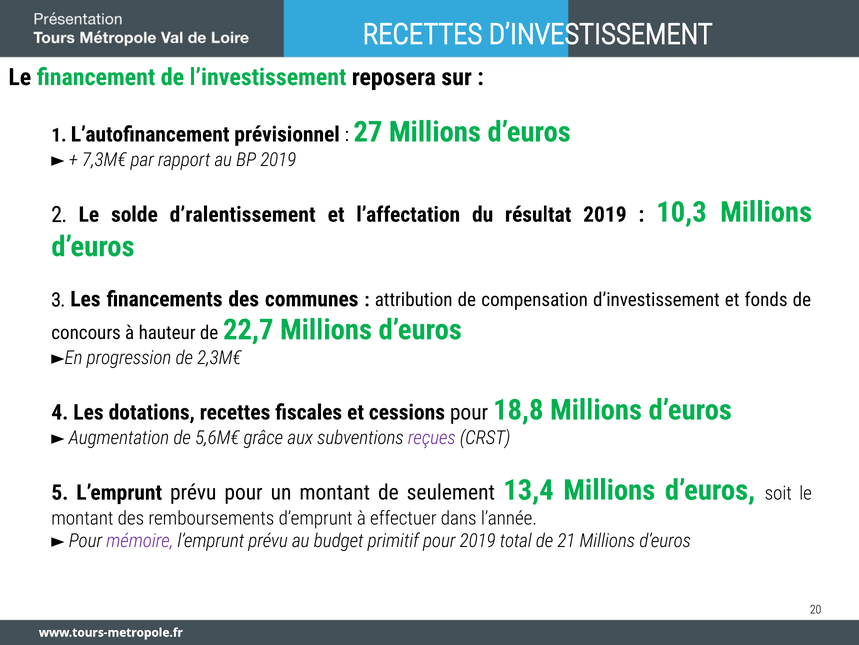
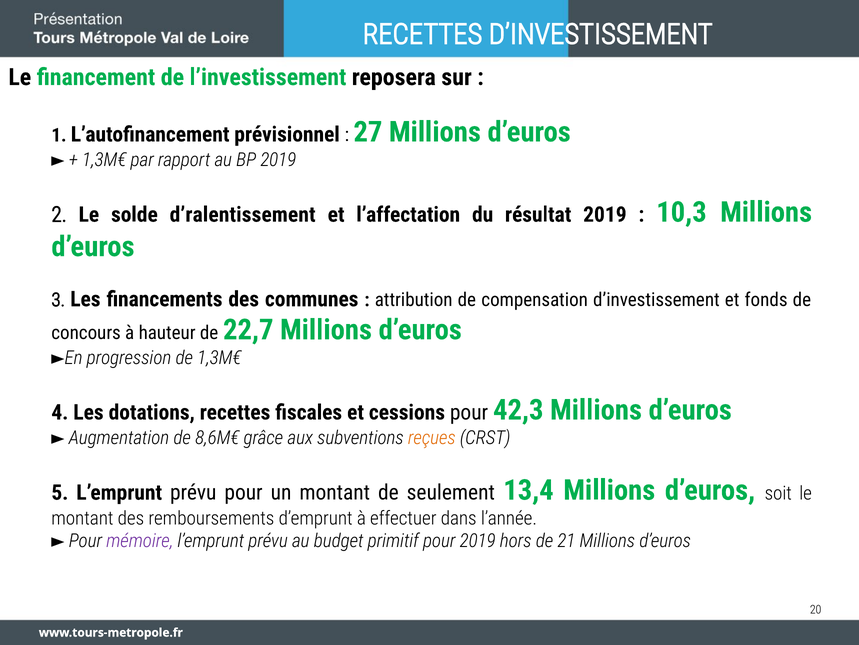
7,3M€ at (104, 160): 7,3M€ -> 1,3M€
de 2,3M€: 2,3M€ -> 1,3M€
18,8: 18,8 -> 42,3
5,6M€: 5,6M€ -> 8,6M€
reçues colour: purple -> orange
total: total -> hors
